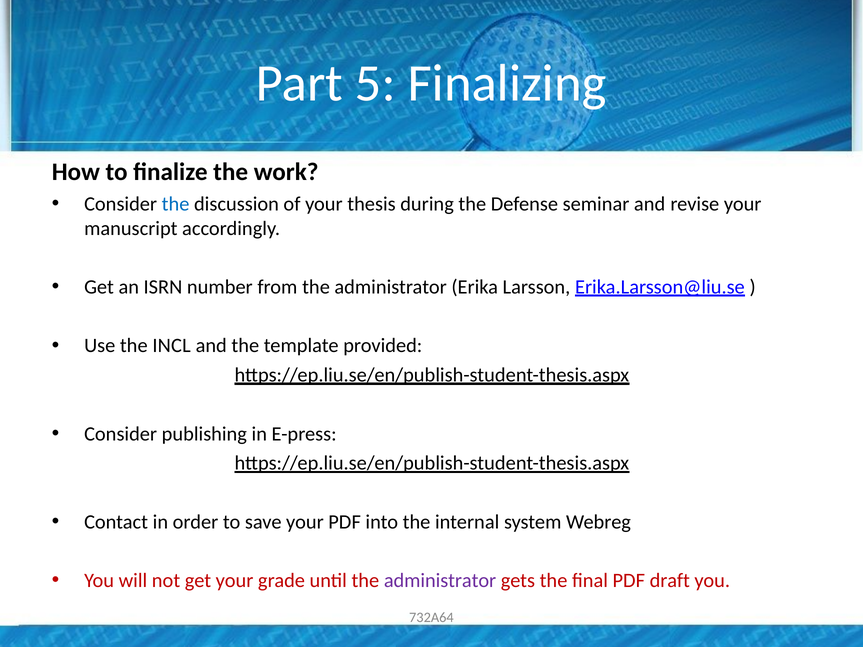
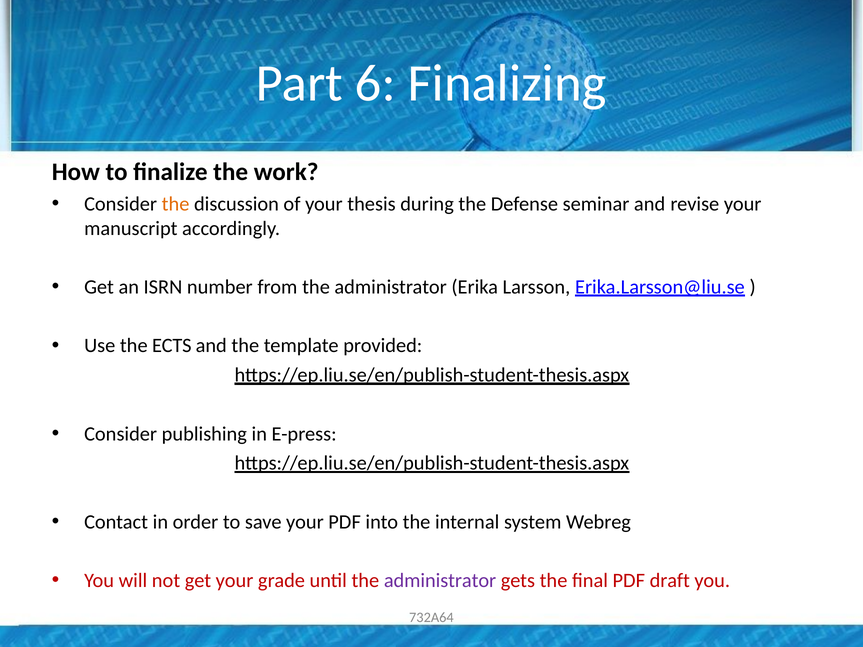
5: 5 -> 6
the at (176, 204) colour: blue -> orange
INCL: INCL -> ECTS
